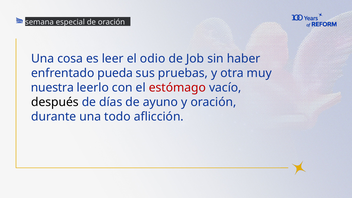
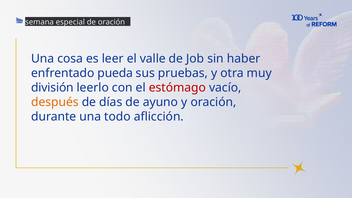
odio: odio -> valle
nuestra: nuestra -> división
después colour: black -> orange
